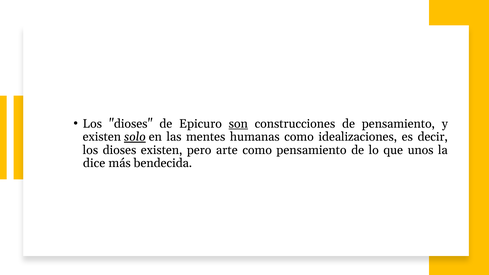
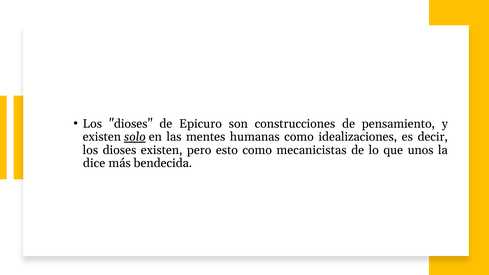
son underline: present -> none
arte: arte -> esto
como pensamiento: pensamiento -> mecanicistas
